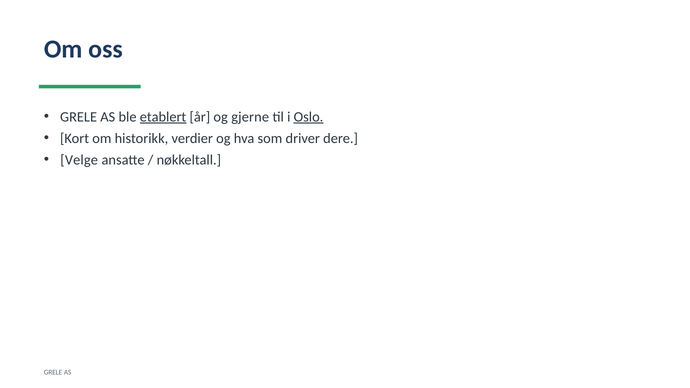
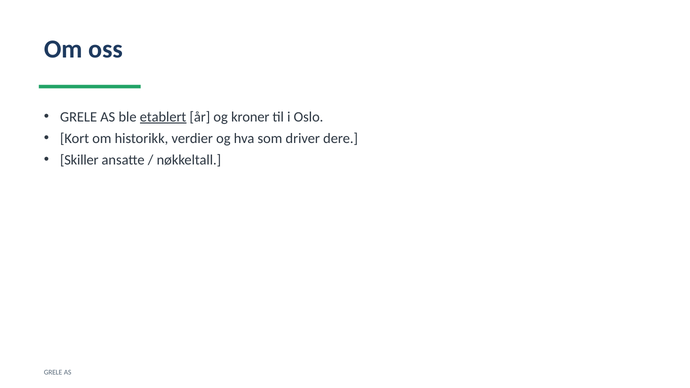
gjerne: gjerne -> kroner
Oslo underline: present -> none
Velge: Velge -> Skiller
